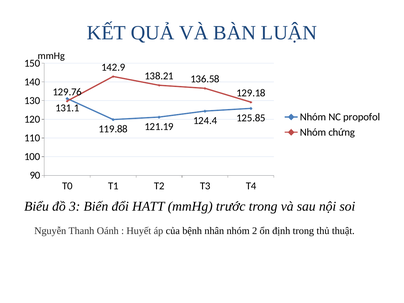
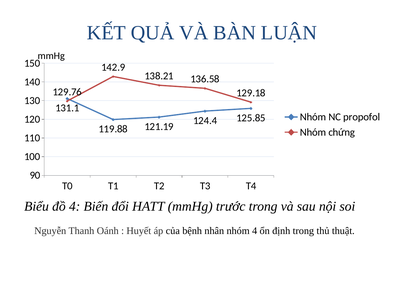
đồ 3: 3 -> 4
nhóm 2: 2 -> 4
